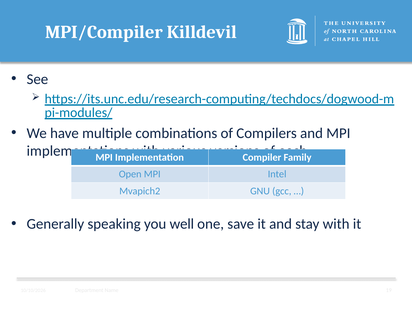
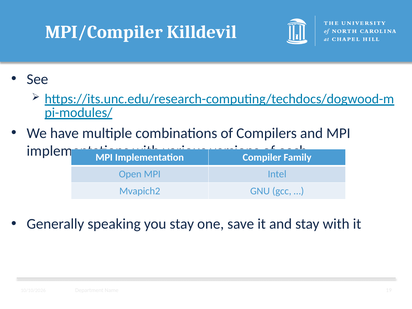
you well: well -> stay
